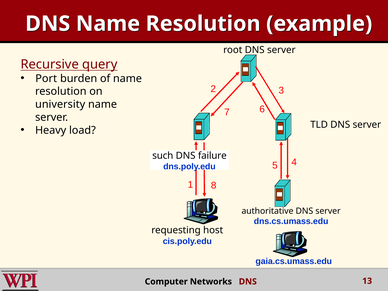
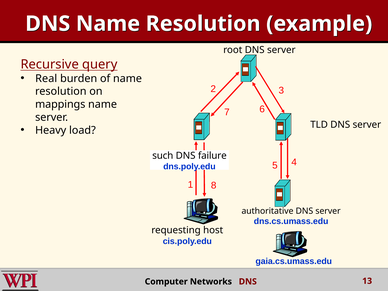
Port: Port -> Real
university: university -> mappings
